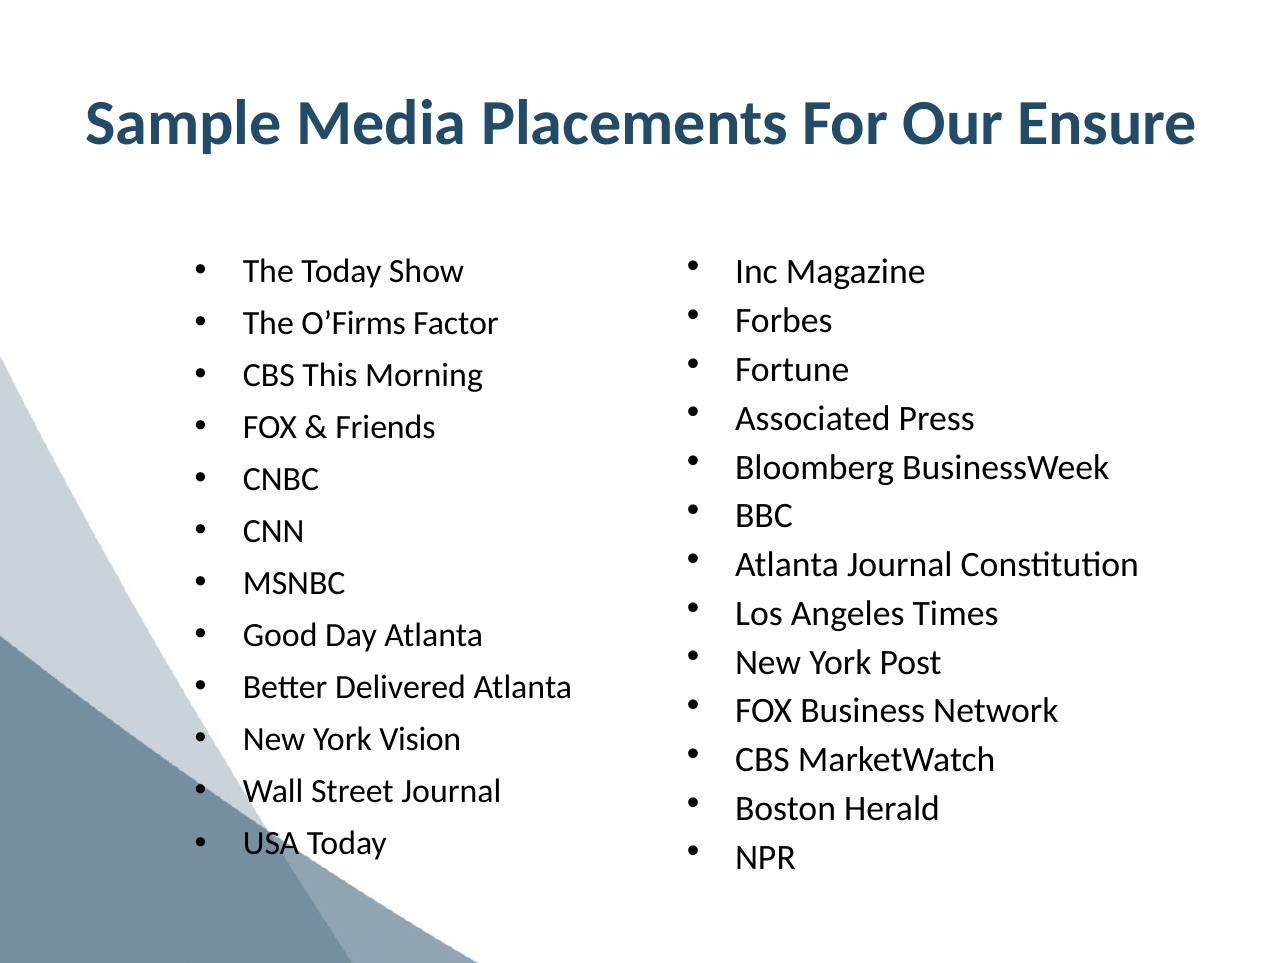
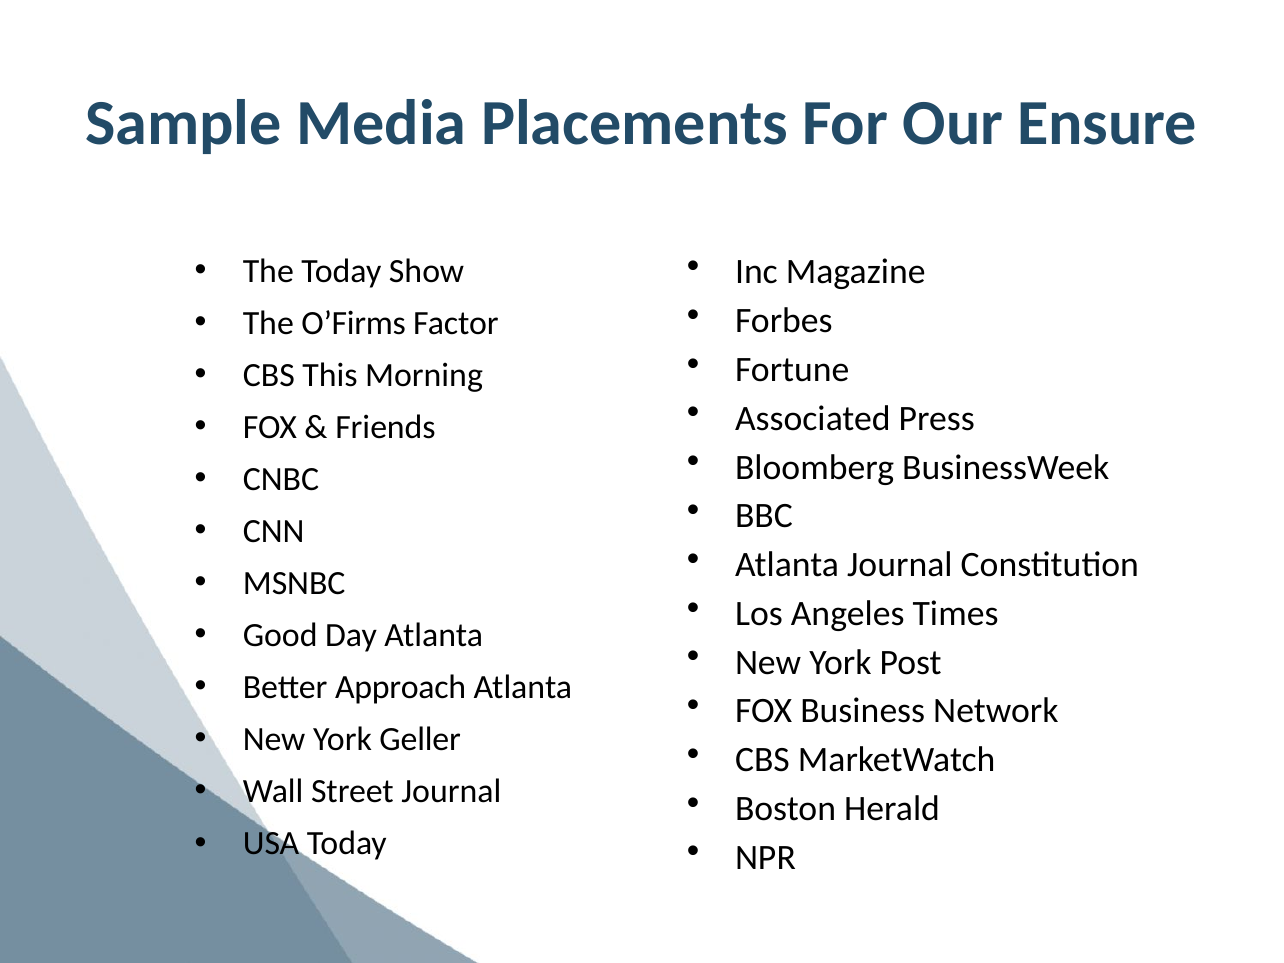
Delivered: Delivered -> Approach
Vision: Vision -> Geller
